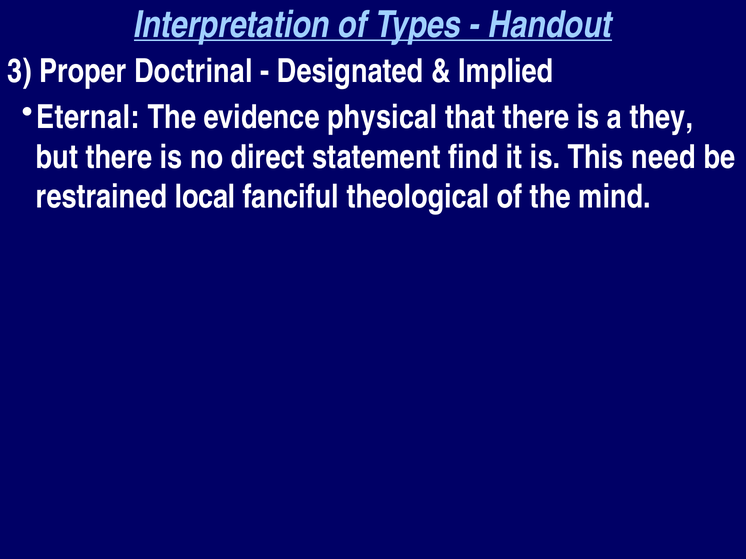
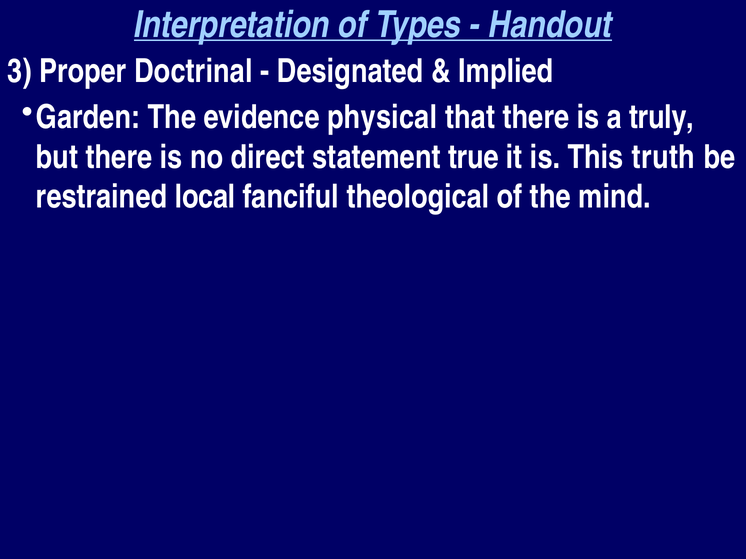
Eternal: Eternal -> Garden
they: they -> truly
find: find -> true
need: need -> truth
